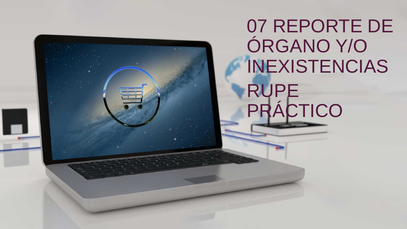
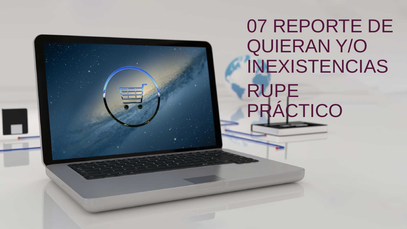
ÓRGANO: ÓRGANO -> QUIERAN
